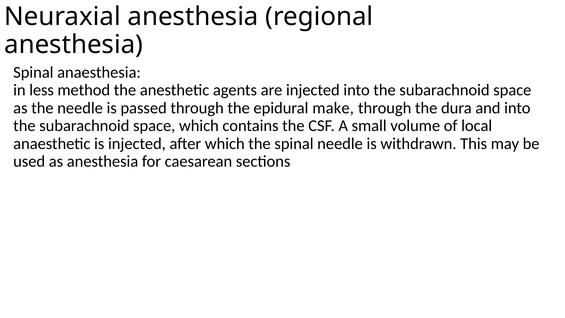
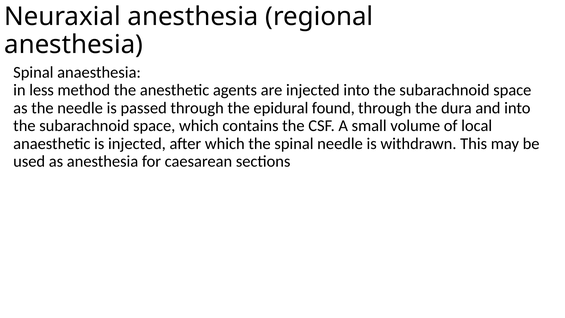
make: make -> found
